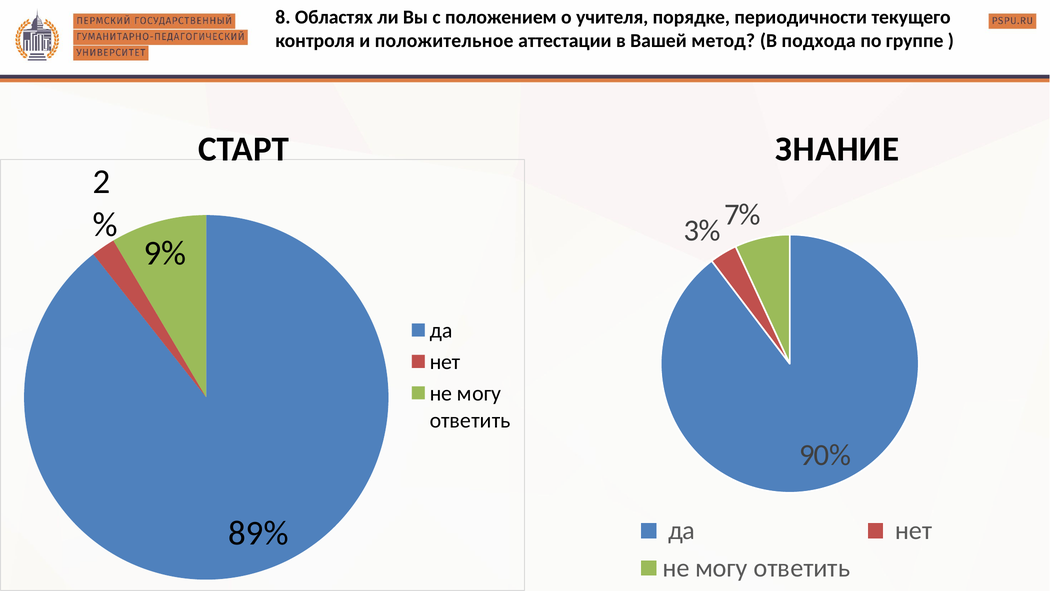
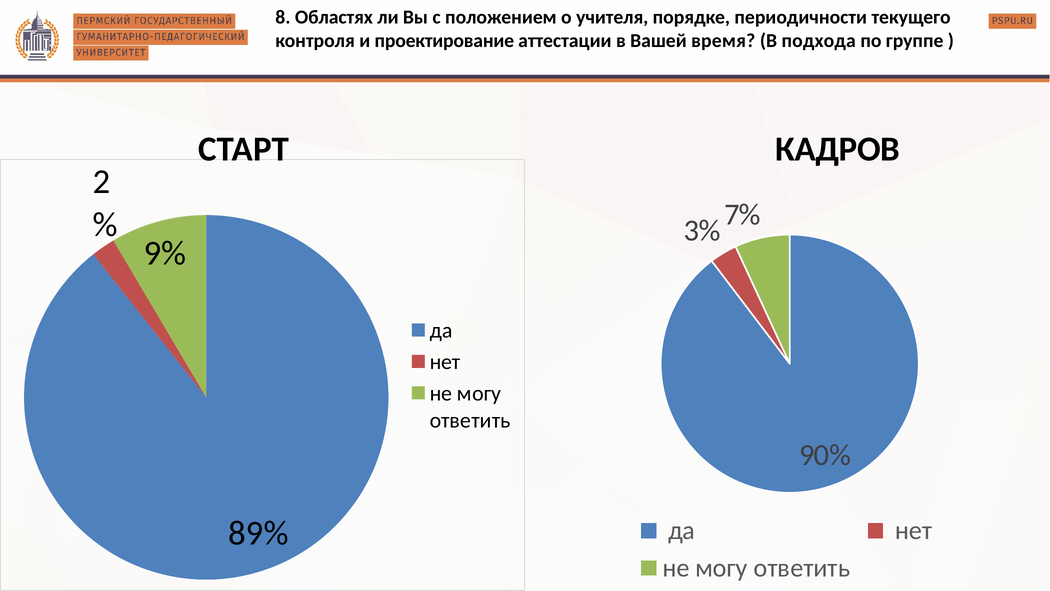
положительное: положительное -> проектирование
метод: метод -> время
ЗНАНИЕ: ЗНАНИЕ -> КАДРОВ
